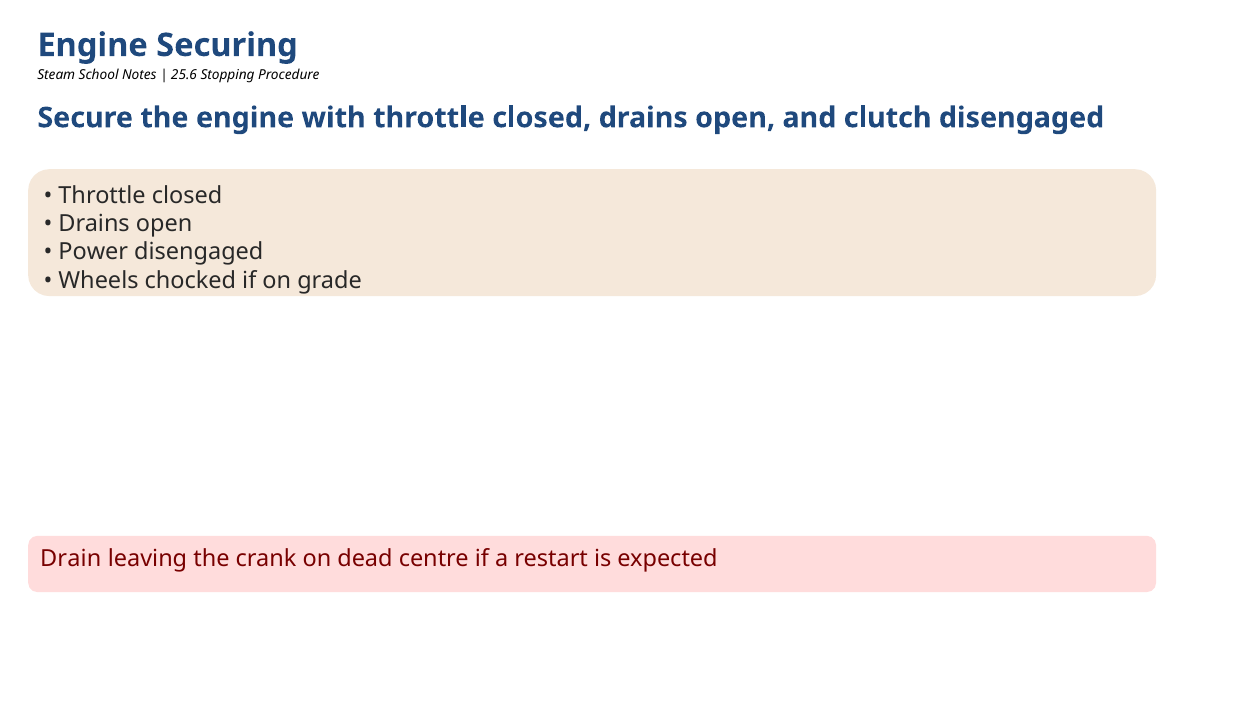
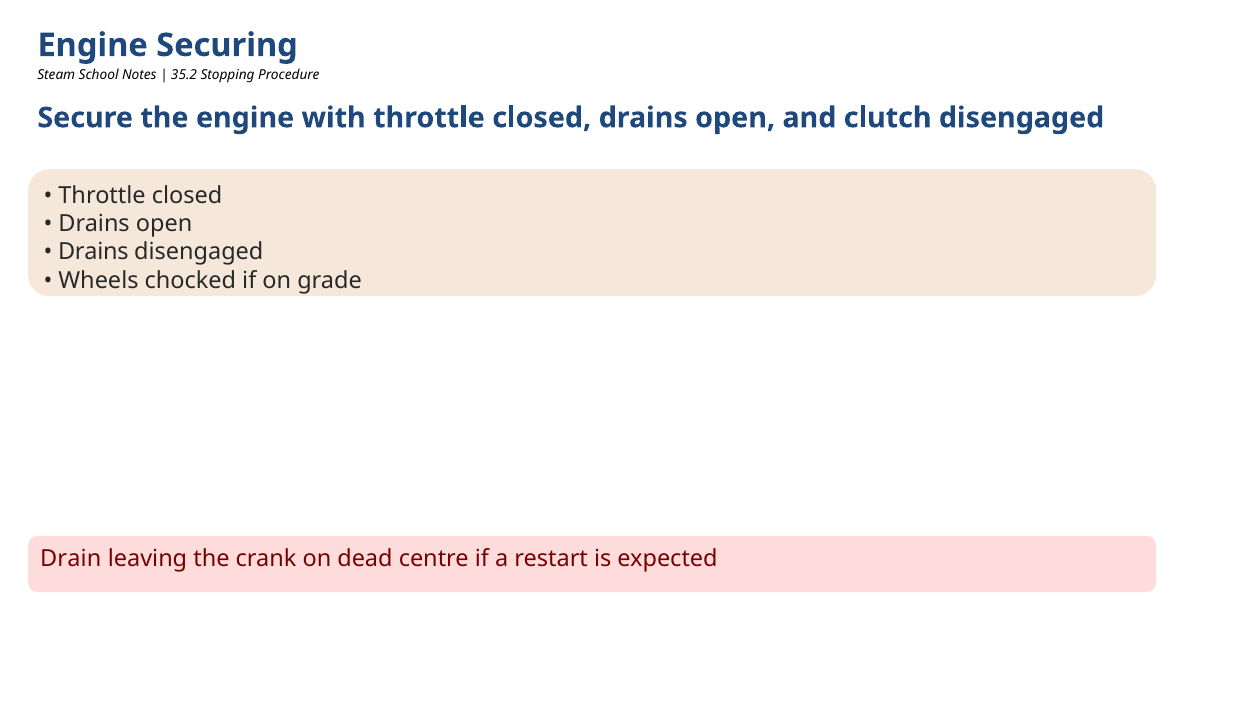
25.6: 25.6 -> 35.2
Power at (93, 252): Power -> Drains
